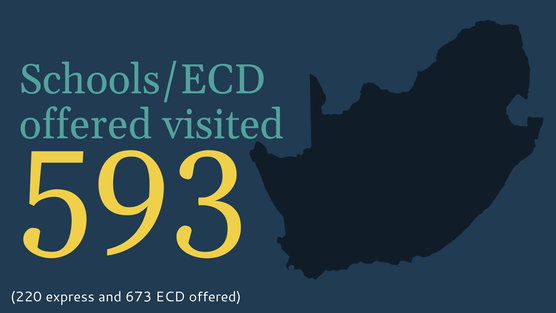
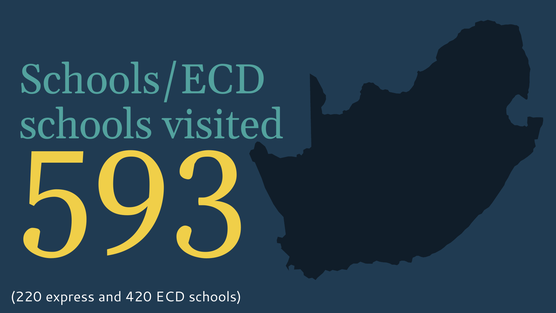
offered at (86, 125): offered -> schools
673: 673 -> 420
ECD offered: offered -> schools
